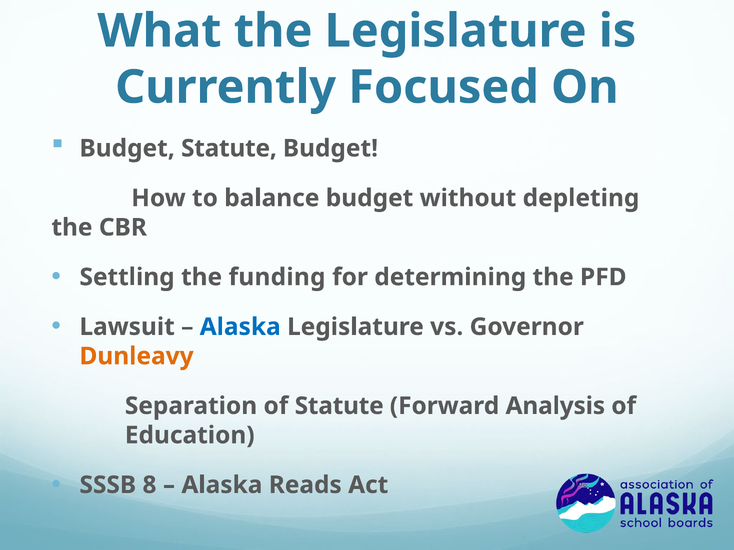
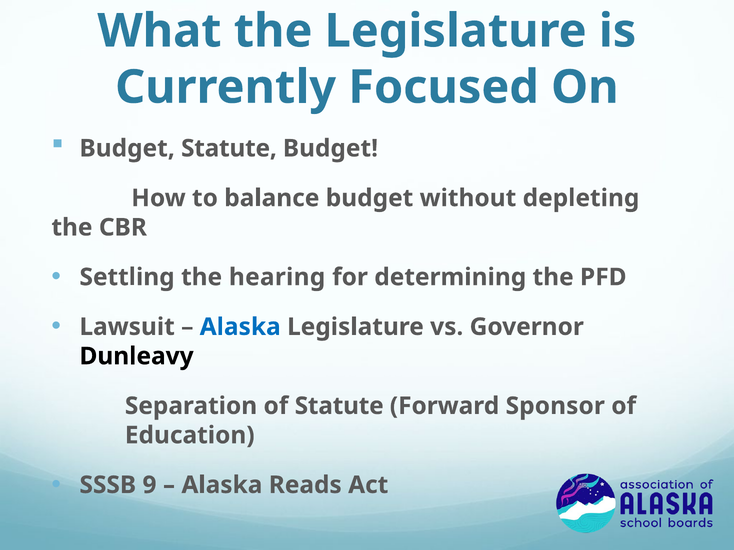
funding: funding -> hearing
Dunleavy colour: orange -> black
Analysis: Analysis -> Sponsor
8: 8 -> 9
